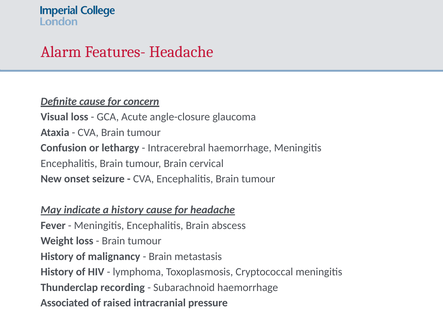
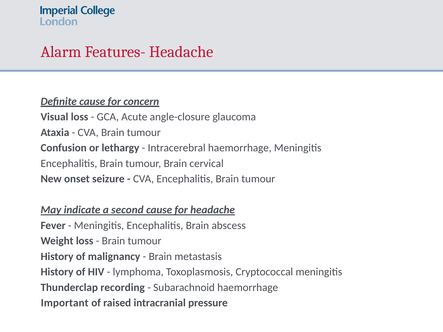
a history: history -> second
Associated: Associated -> Important
